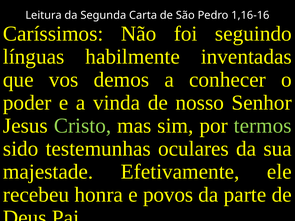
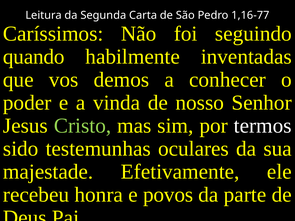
1,16-16: 1,16-16 -> 1,16-77
línguas: línguas -> quando
termos colour: light green -> white
